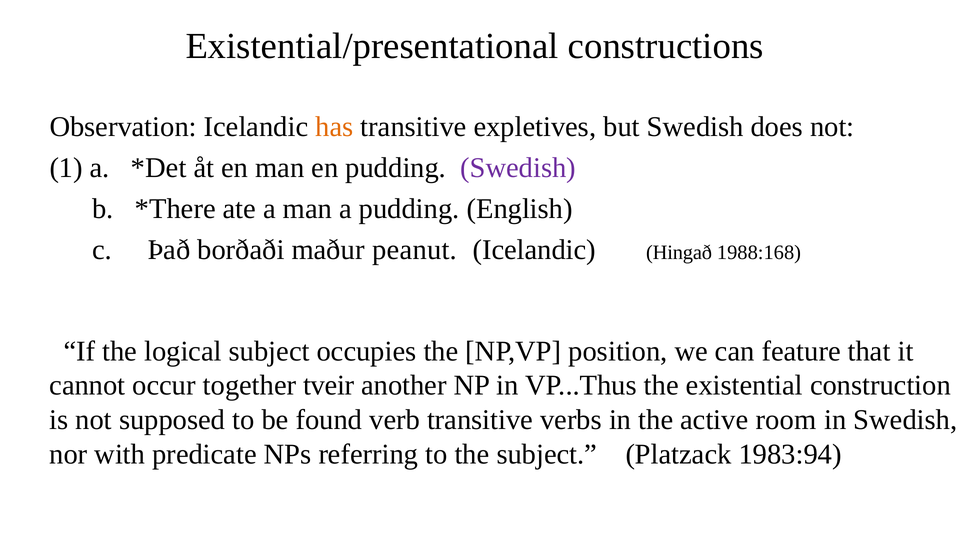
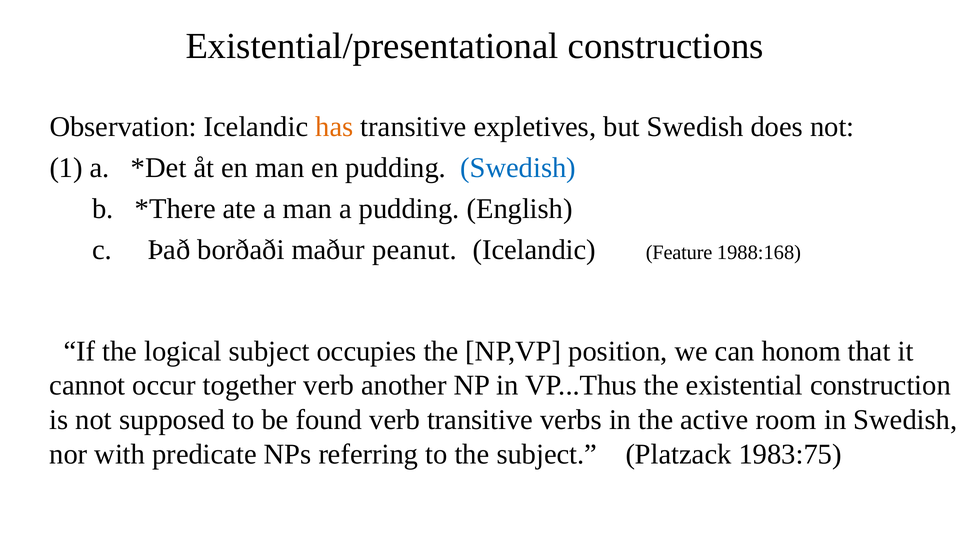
Swedish at (518, 168) colour: purple -> blue
Hingað: Hingað -> Feature
feature: feature -> honom
together tveir: tveir -> verb
1983:94: 1983:94 -> 1983:75
